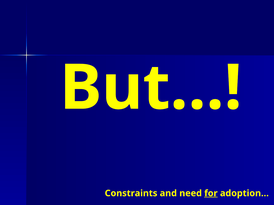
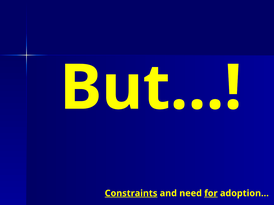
Constraints underline: none -> present
